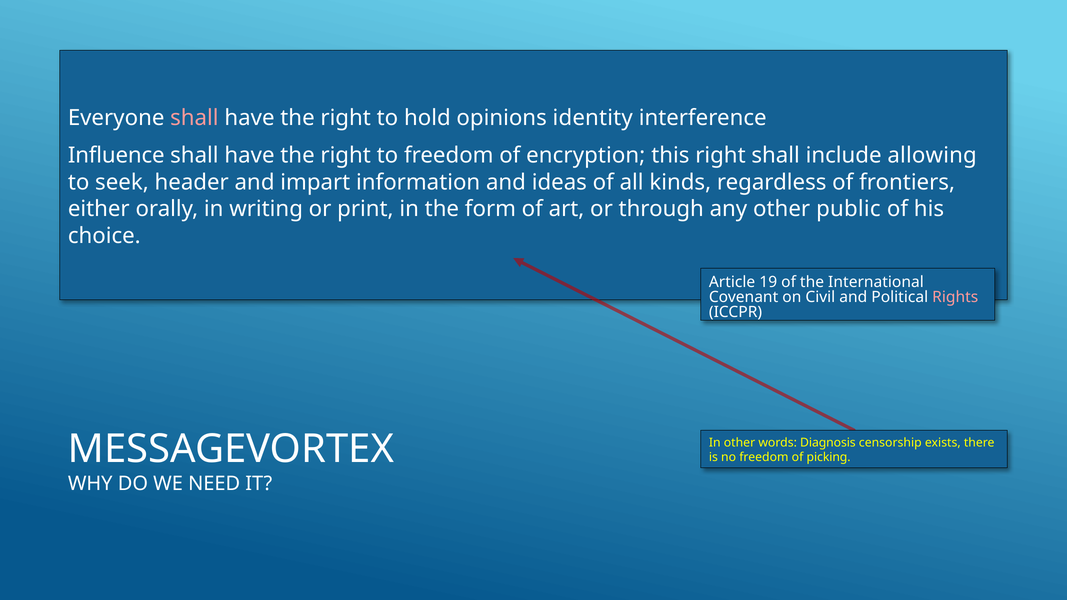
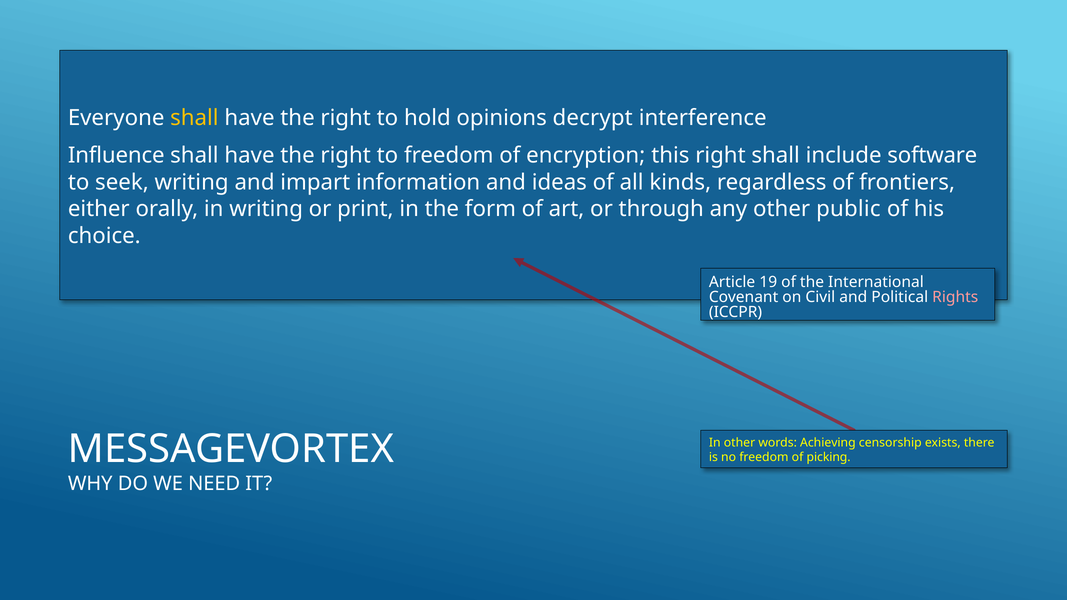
shall at (194, 118) colour: pink -> yellow
identity: identity -> decrypt
allowing: allowing -> software
seek header: header -> writing
Diagnosis: Diagnosis -> Achieving
